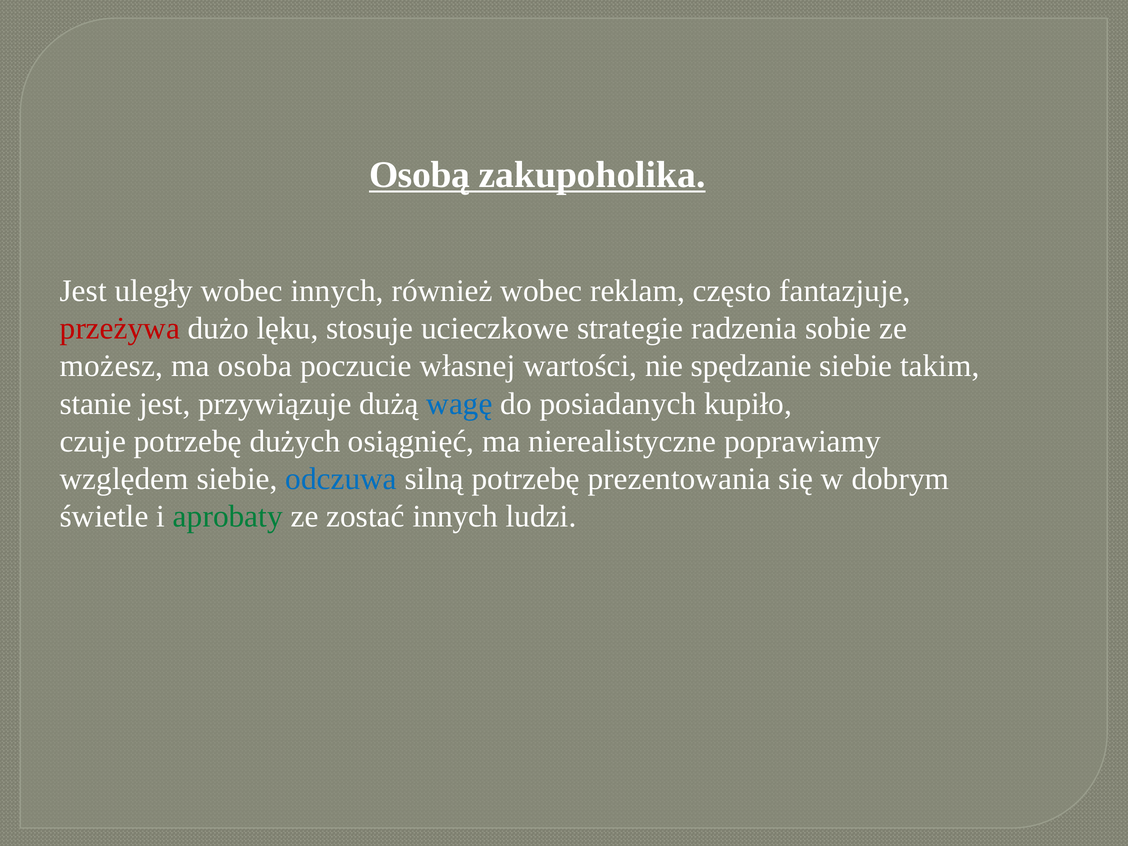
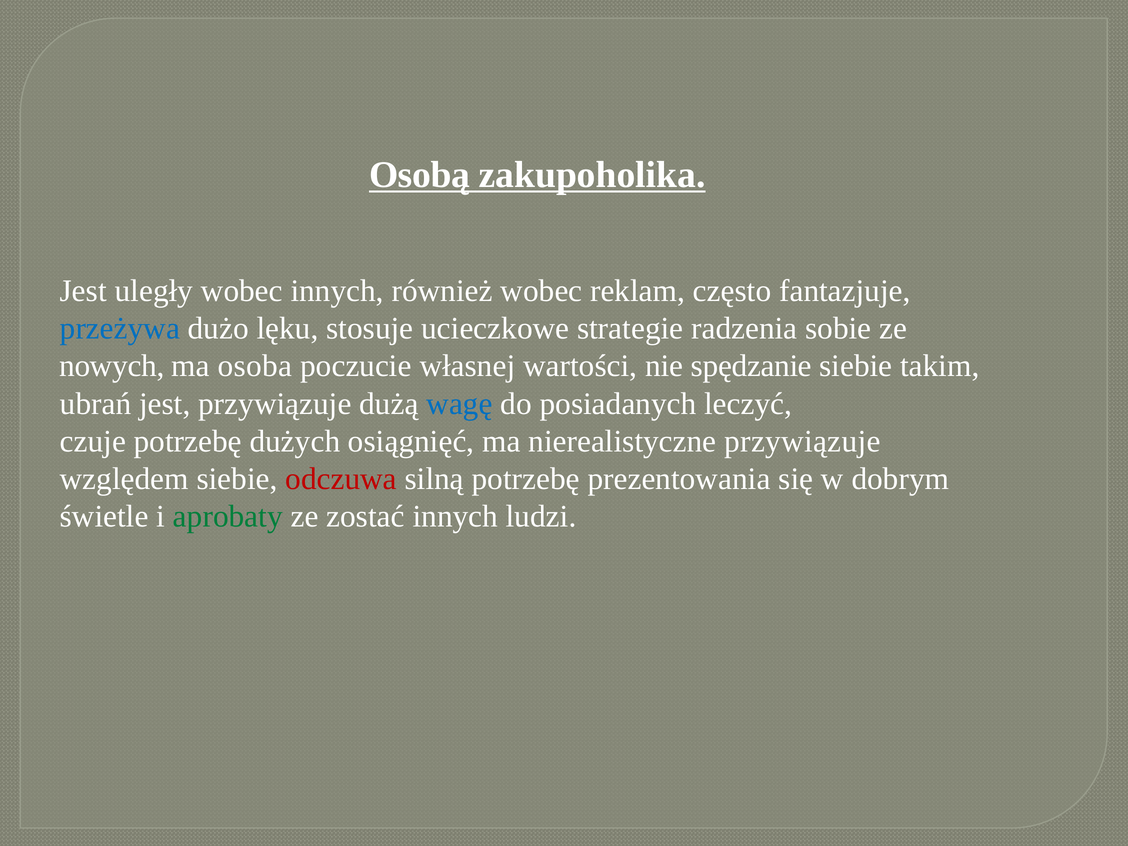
przeżywa colour: red -> blue
możesz: możesz -> nowych
stanie: stanie -> ubrań
kupiło: kupiło -> leczyć
nierealistyczne poprawiamy: poprawiamy -> przywiązuje
odczuwa colour: blue -> red
